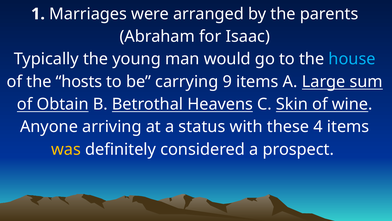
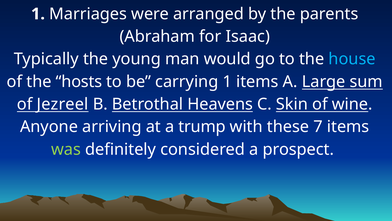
carrying 9: 9 -> 1
Obtain: Obtain -> Jezreel
status: status -> trump
4: 4 -> 7
was colour: yellow -> light green
